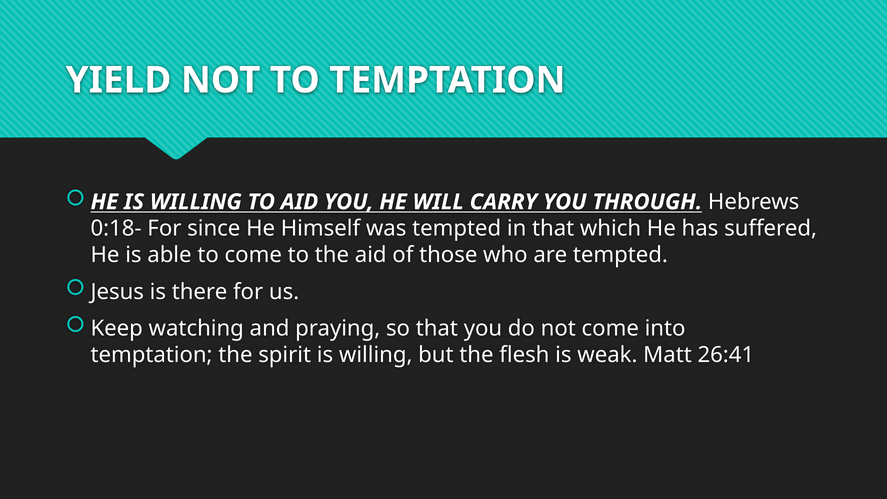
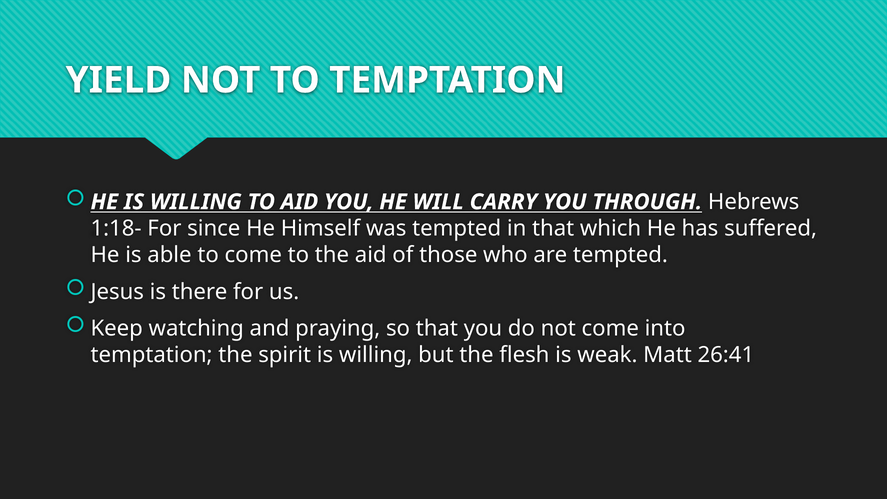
0:18-: 0:18- -> 1:18-
